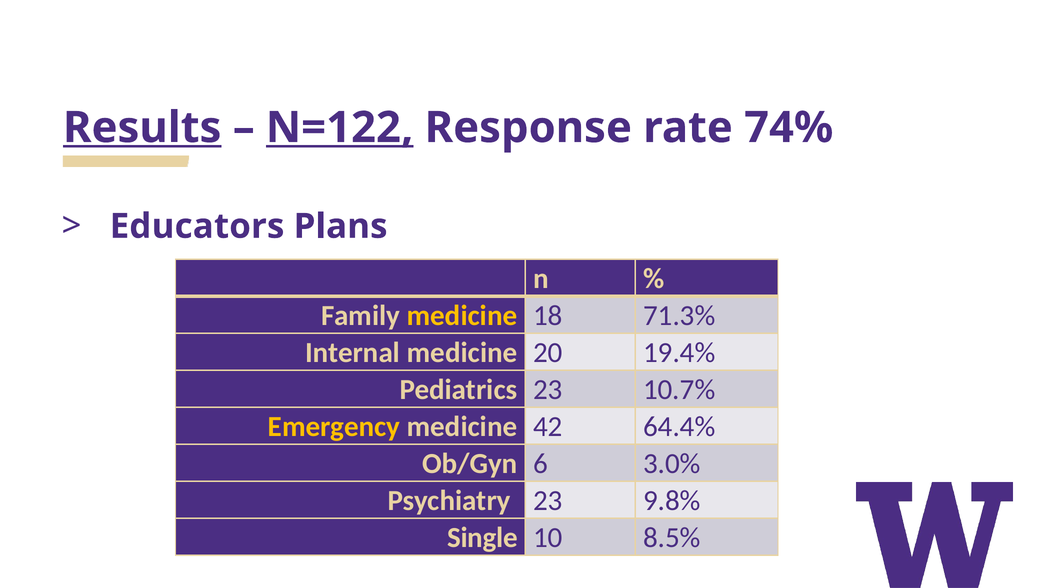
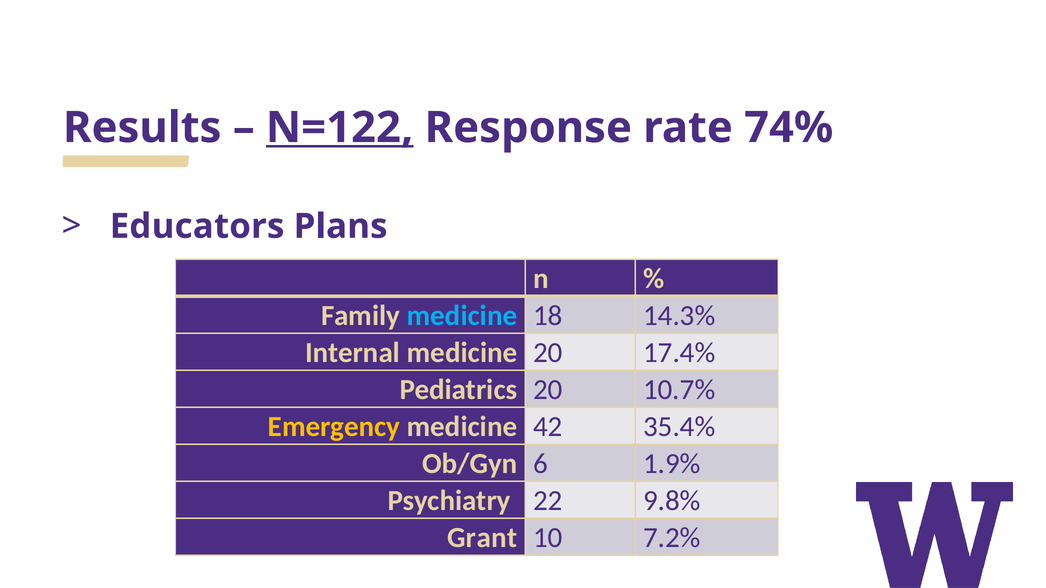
Results underline: present -> none
medicine at (462, 316) colour: yellow -> light blue
71.3%: 71.3% -> 14.3%
19.4%: 19.4% -> 17.4%
Pediatrics 23: 23 -> 20
64.4%: 64.4% -> 35.4%
3.0%: 3.0% -> 1.9%
Psychiatry 23: 23 -> 22
Single: Single -> Grant
8.5%: 8.5% -> 7.2%
